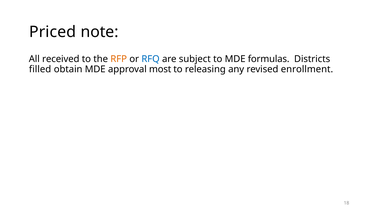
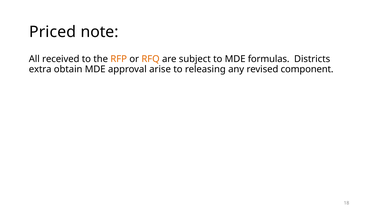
RFQ colour: blue -> orange
filled: filled -> extra
most: most -> arise
enrollment: enrollment -> component
